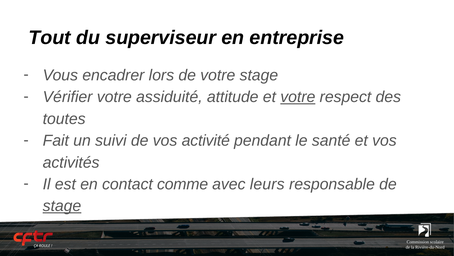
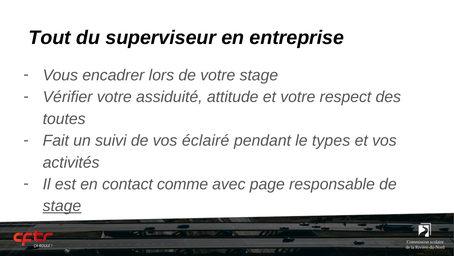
votre at (298, 97) underline: present -> none
activité: activité -> éclairé
santé: santé -> types
leurs: leurs -> page
